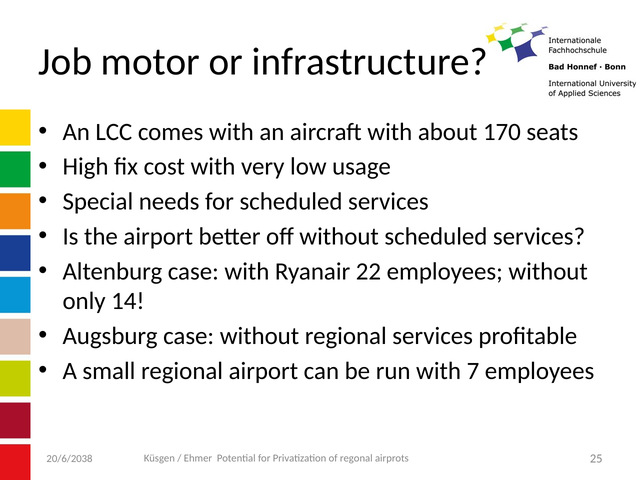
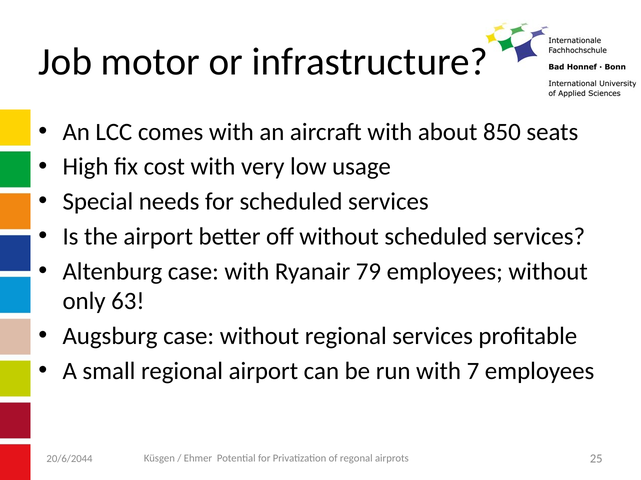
170: 170 -> 850
22: 22 -> 79
14: 14 -> 63
20/6/2038: 20/6/2038 -> 20/6/2044
